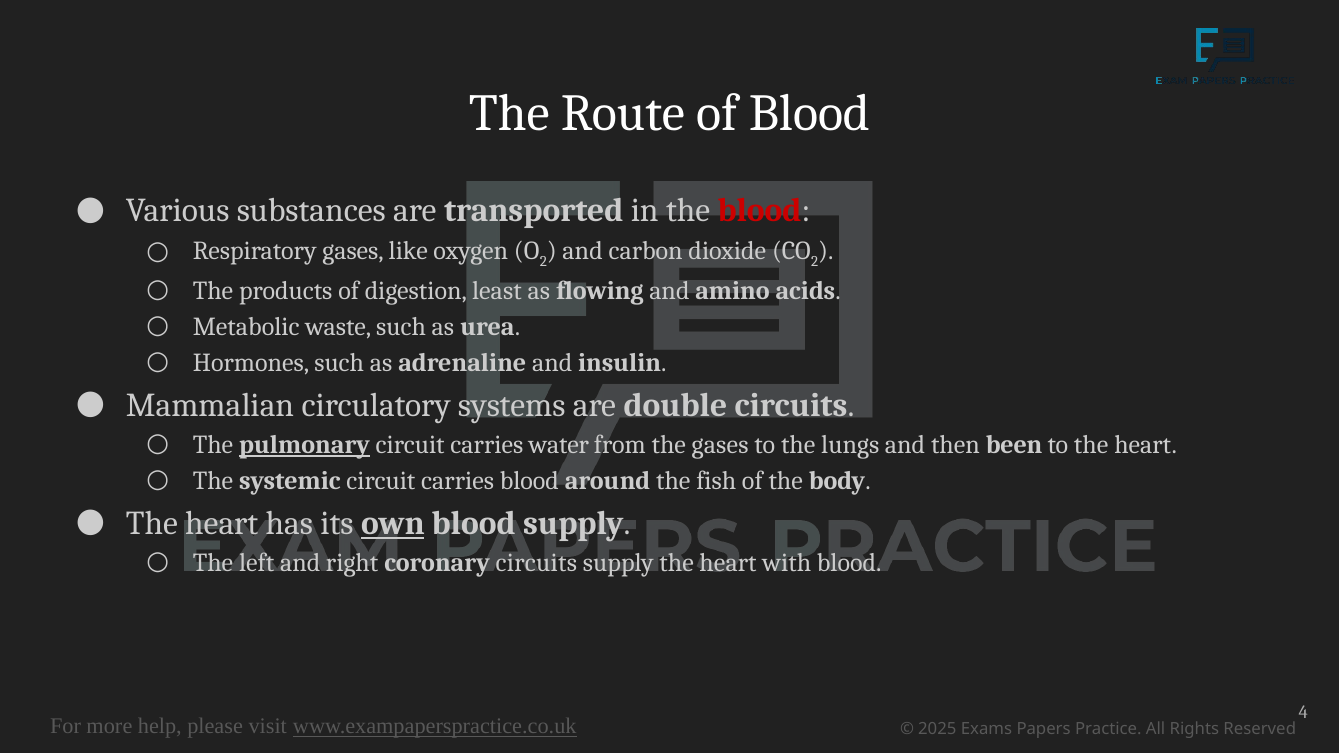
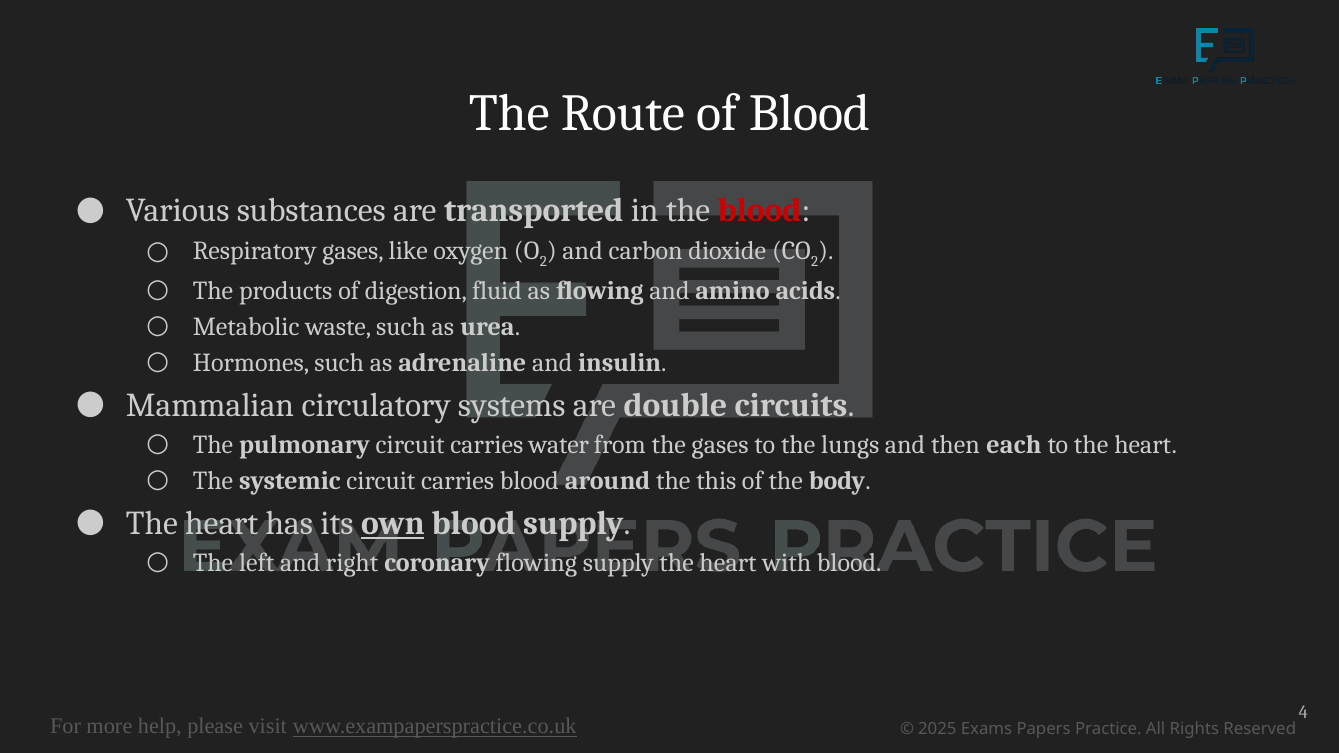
least: least -> fluid
pulmonary underline: present -> none
been: been -> each
fish: fish -> this
coronary circuits: circuits -> flowing
